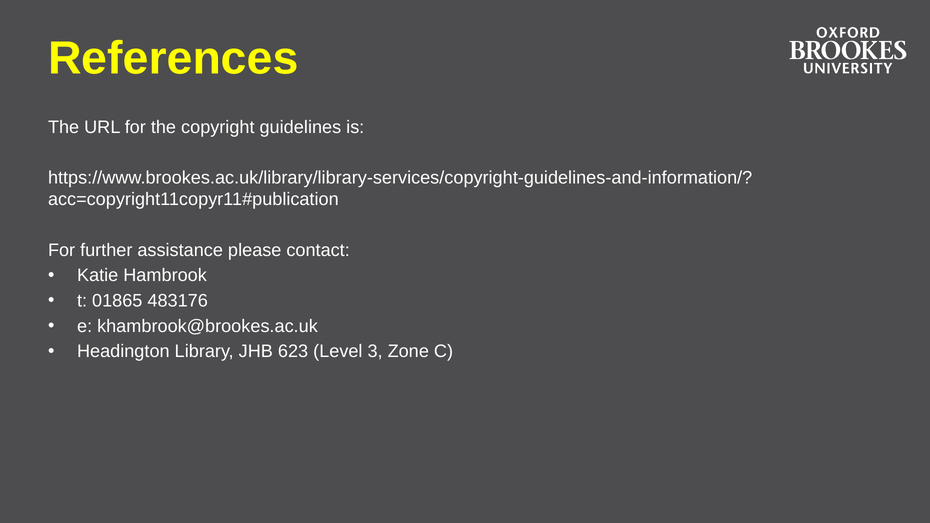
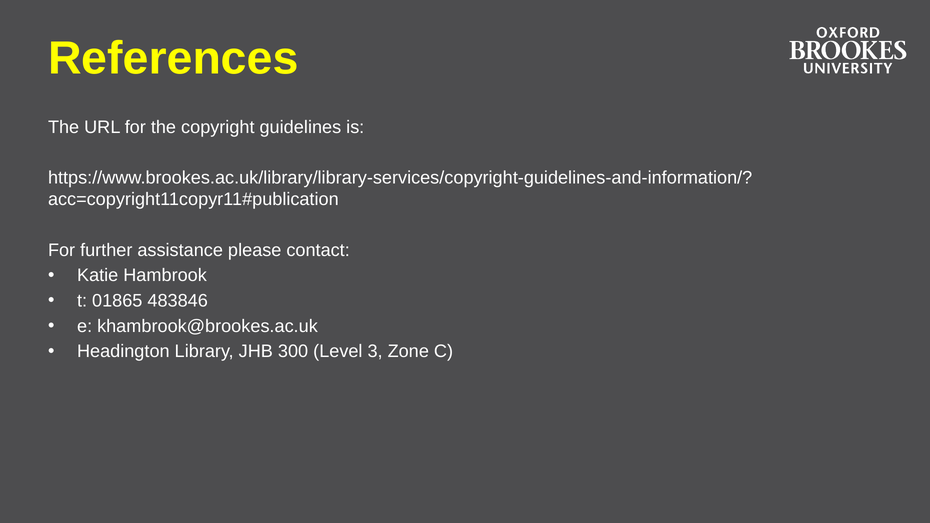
483176: 483176 -> 483846
623: 623 -> 300
